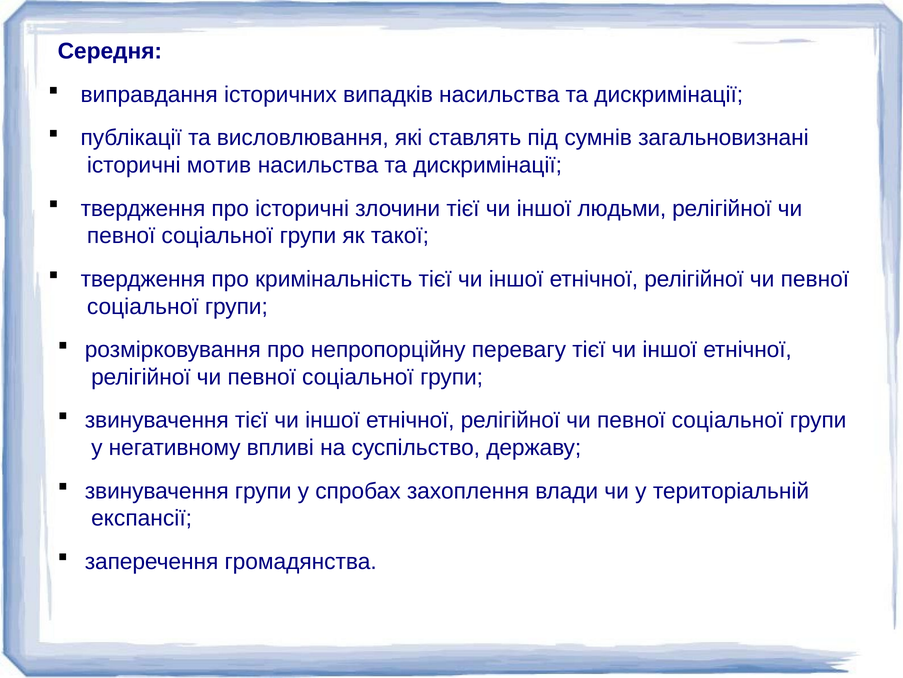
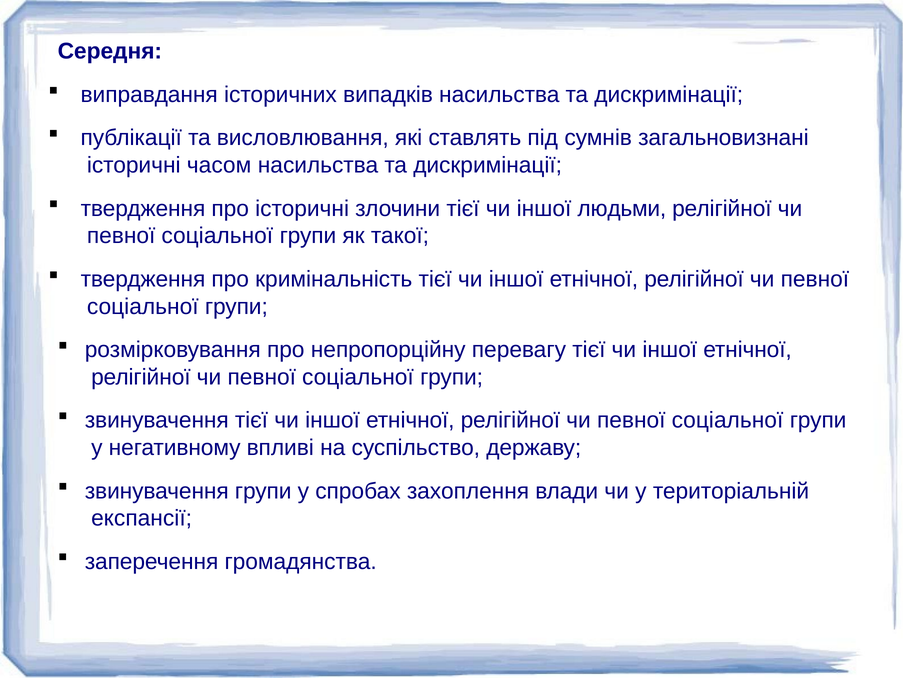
мотив: мотив -> часом
